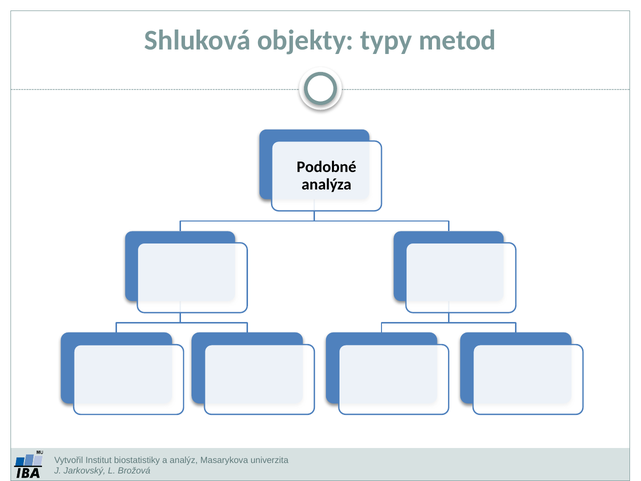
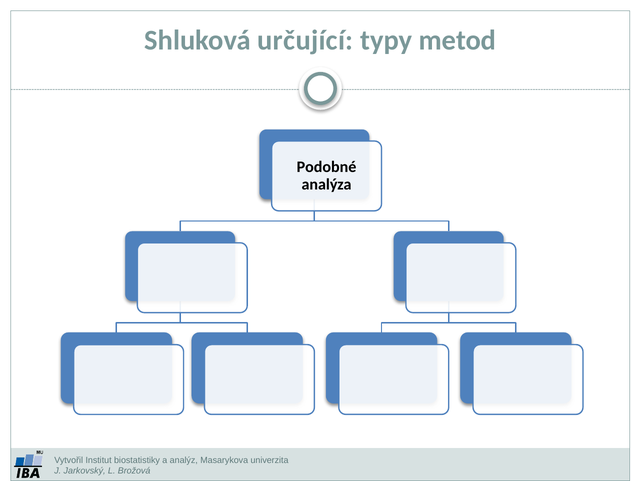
objekty: objekty -> určující
